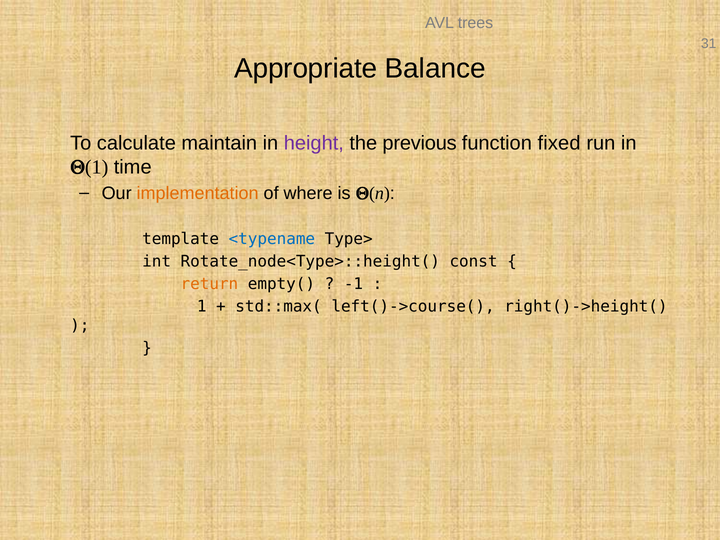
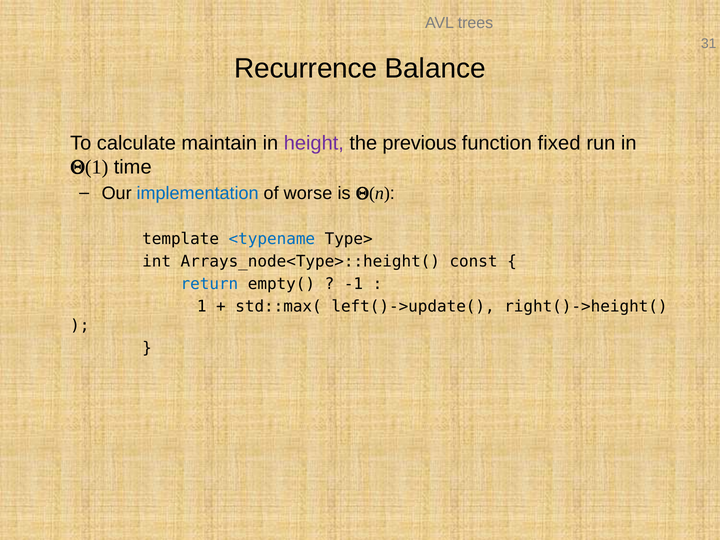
Appropriate: Appropriate -> Recurrence
implementation colour: orange -> blue
where: where -> worse
Rotate_node<Type>::height(: Rotate_node<Type>::height( -> Arrays_node<Type>::height(
return colour: orange -> blue
left()->course(: left()->course( -> left()->update(
